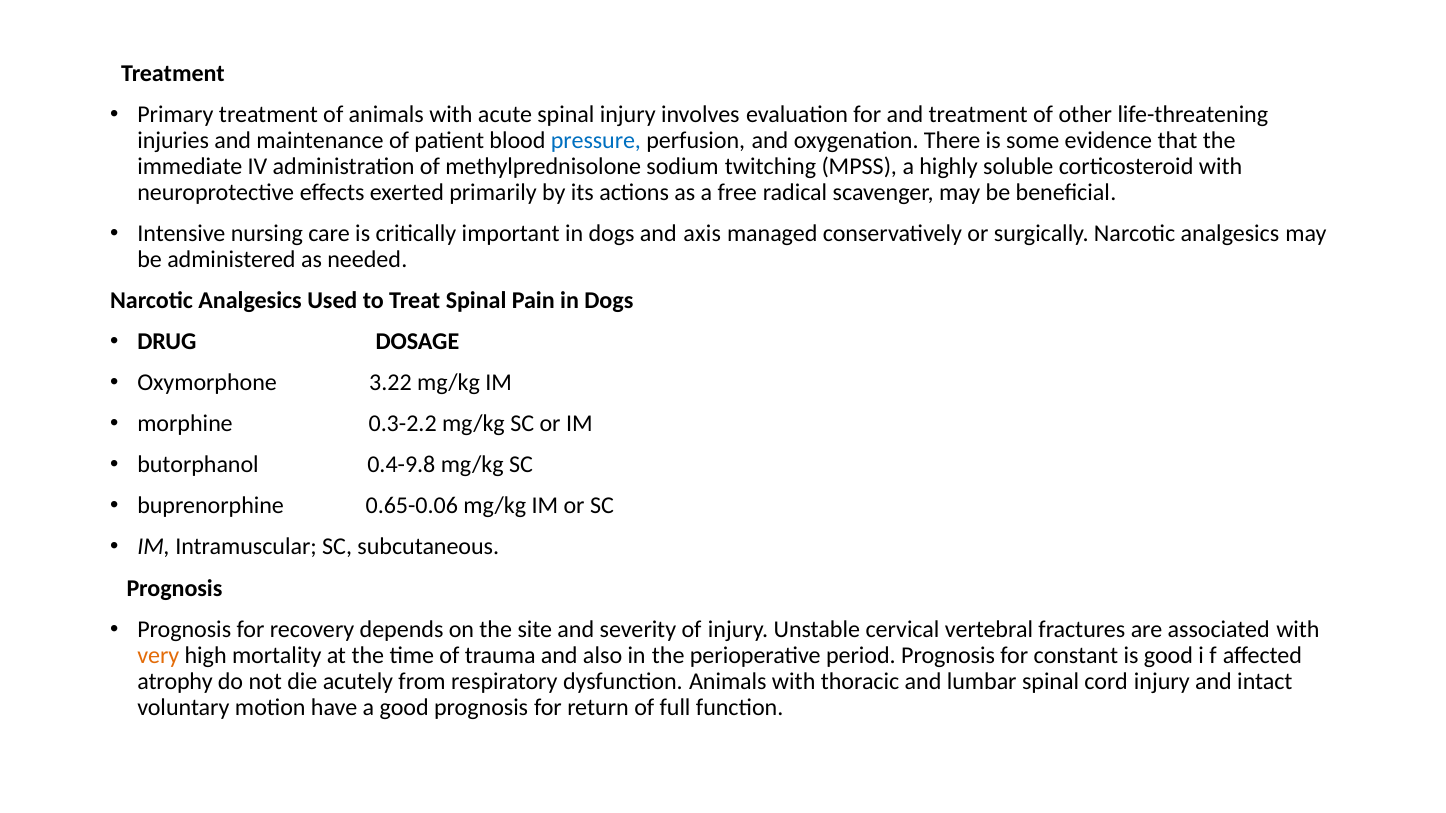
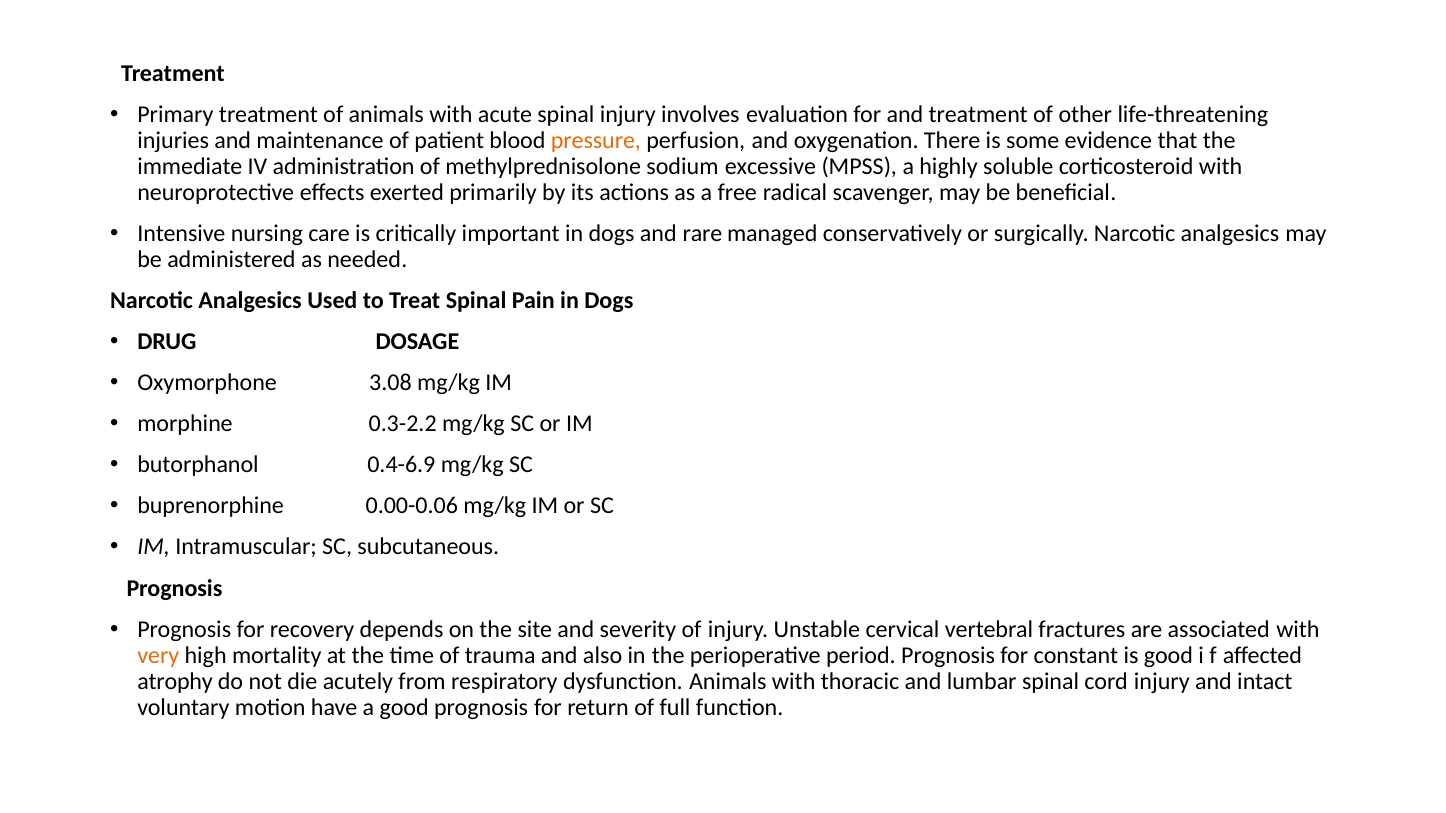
pressure colour: blue -> orange
twitching: twitching -> excessive
axis: axis -> rare
3.22: 3.22 -> 3.08
0.4-9.8: 0.4-9.8 -> 0.4-6.9
0.65-0.06: 0.65-0.06 -> 0.00-0.06
